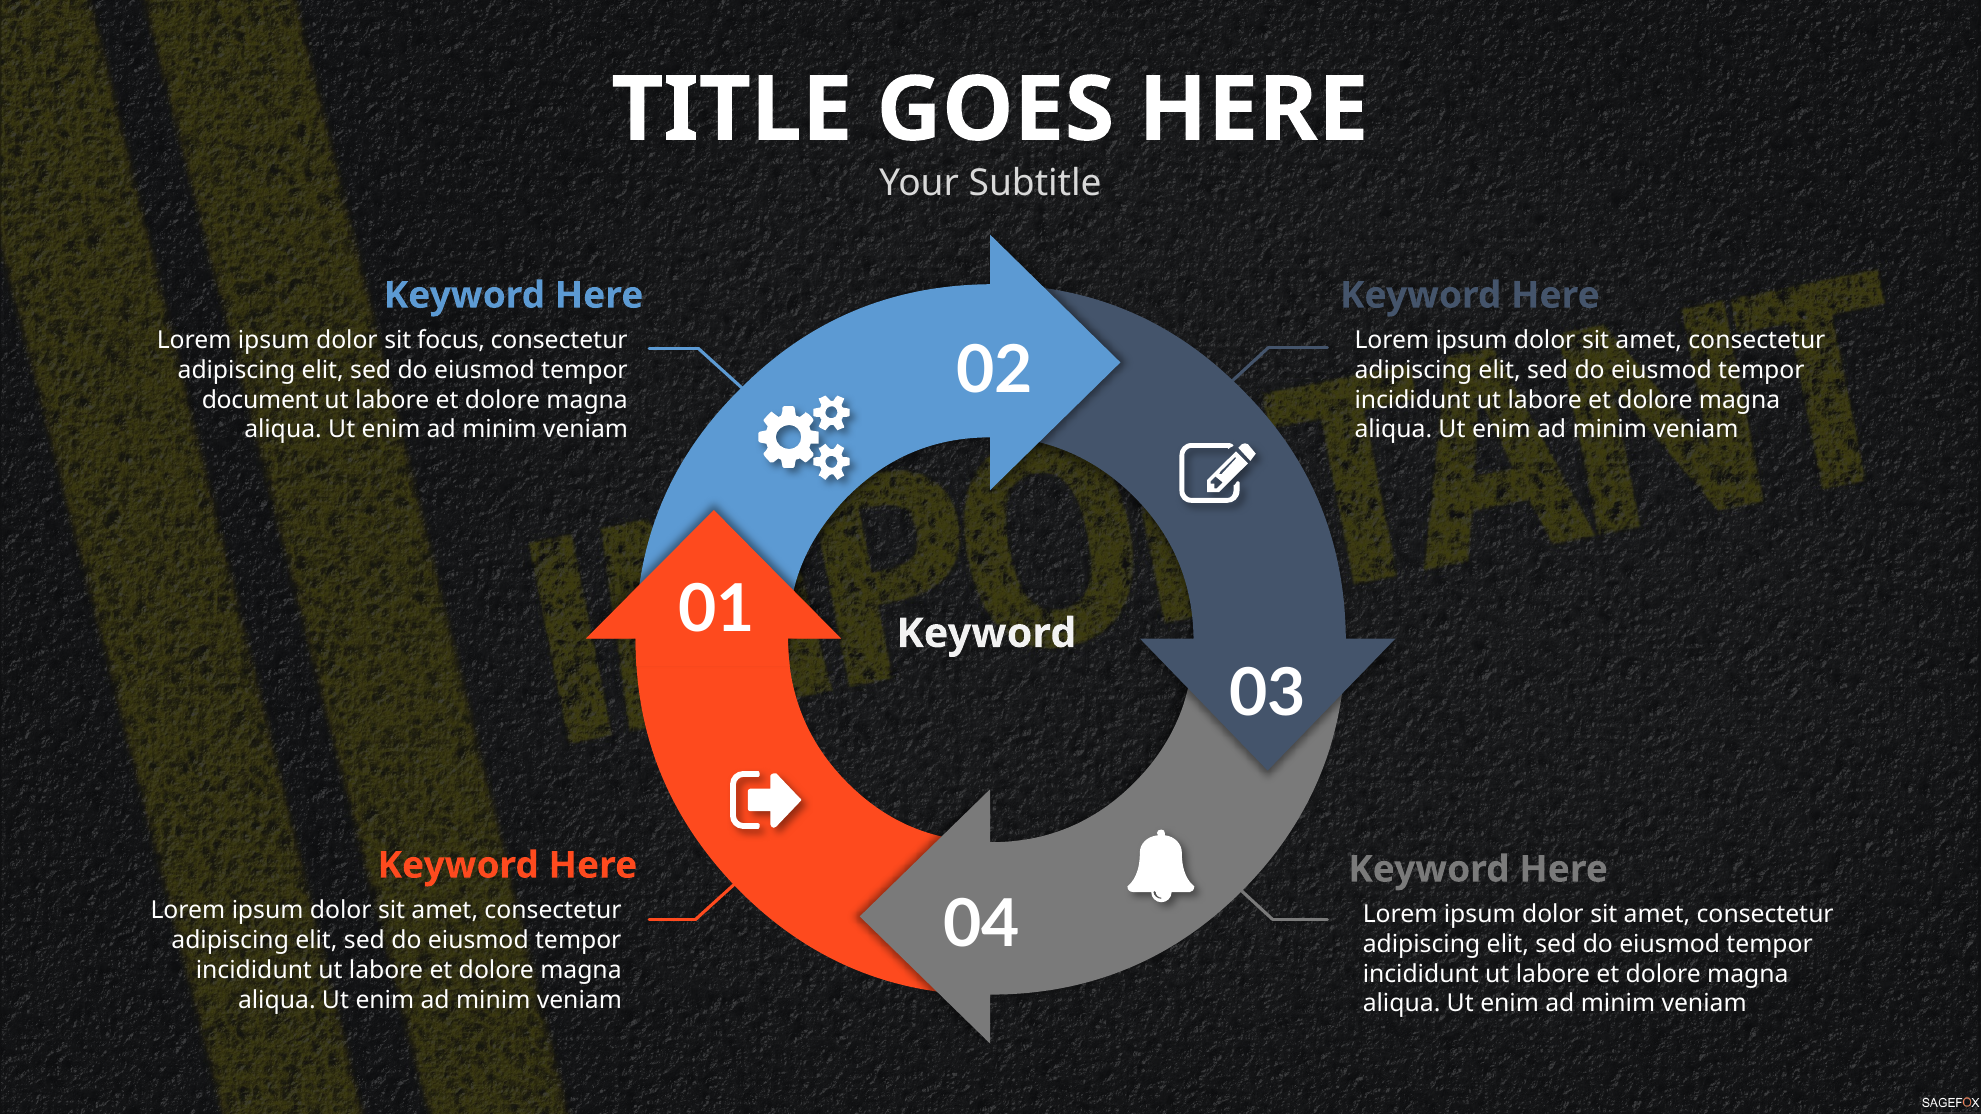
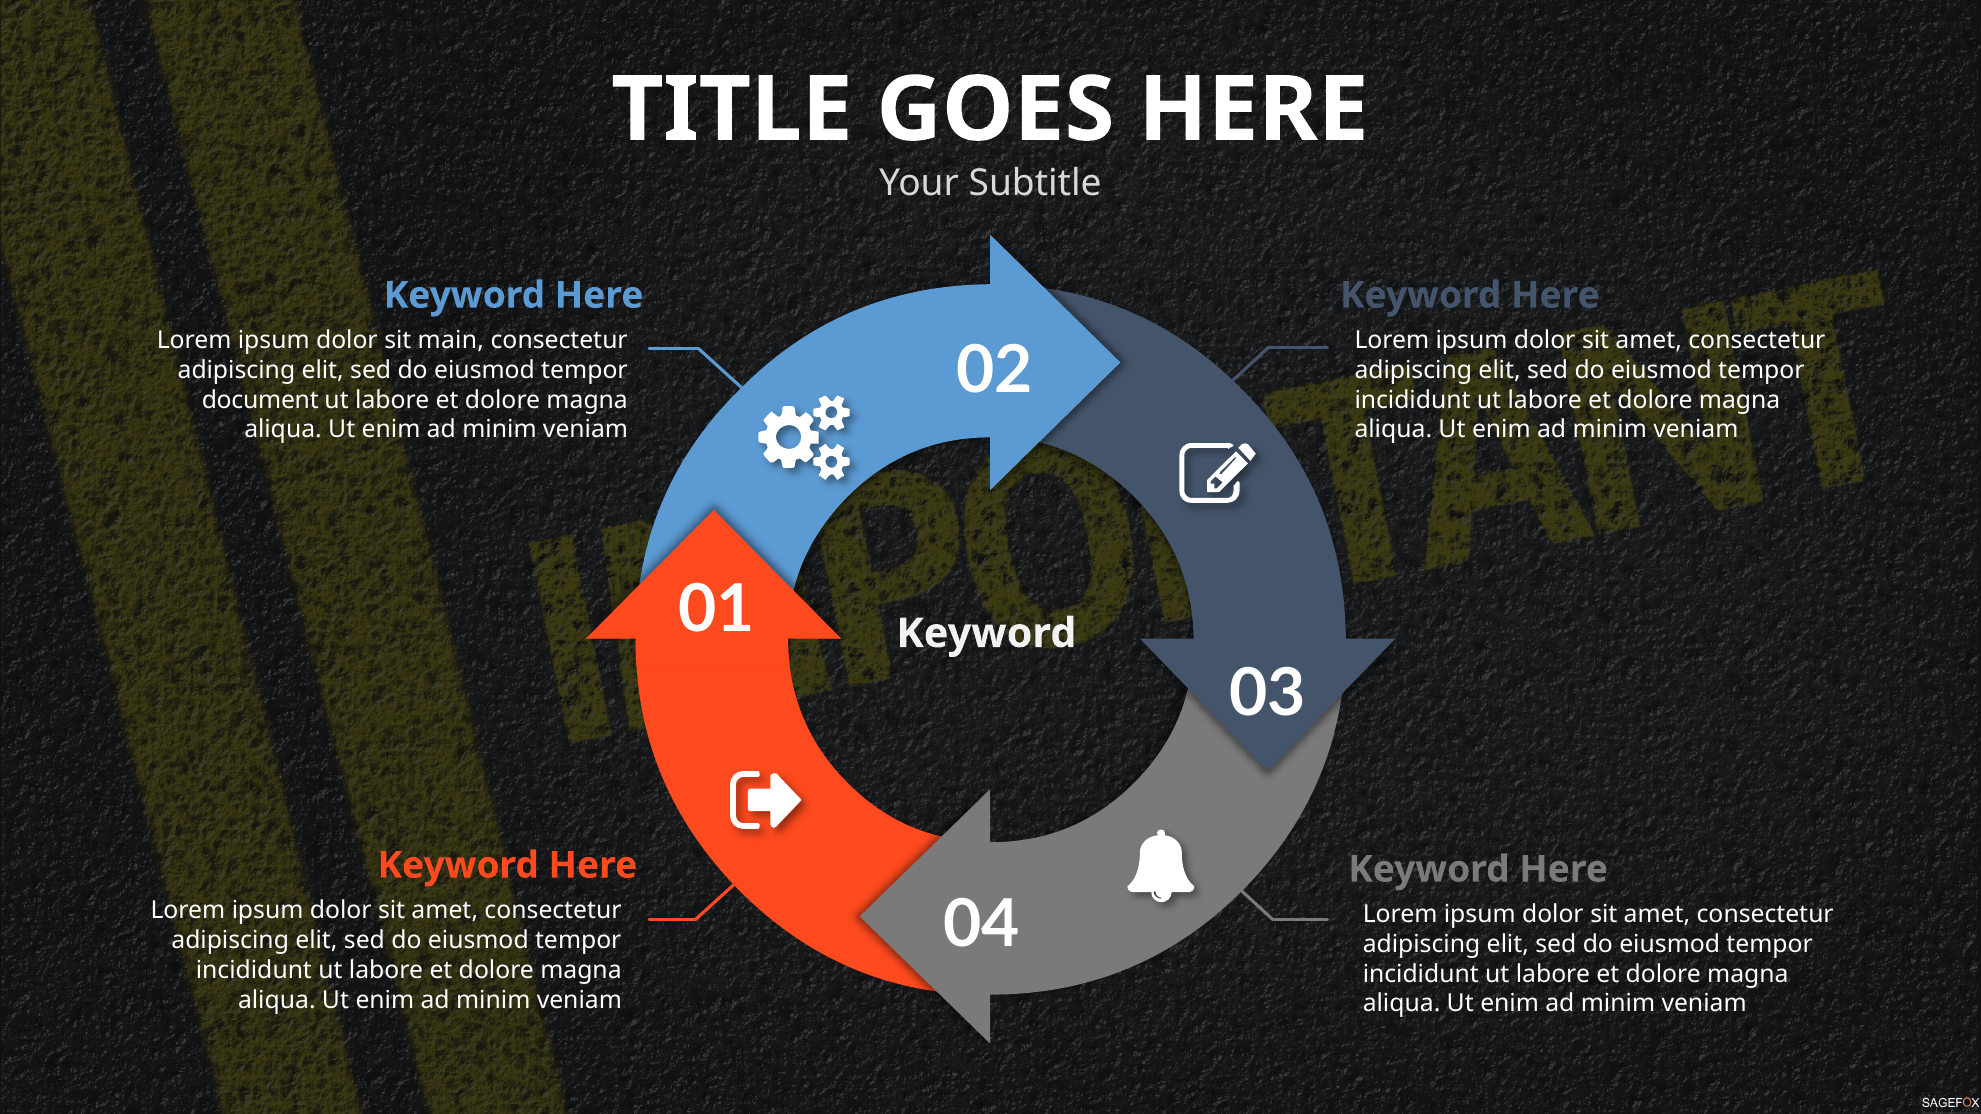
focus: focus -> main
